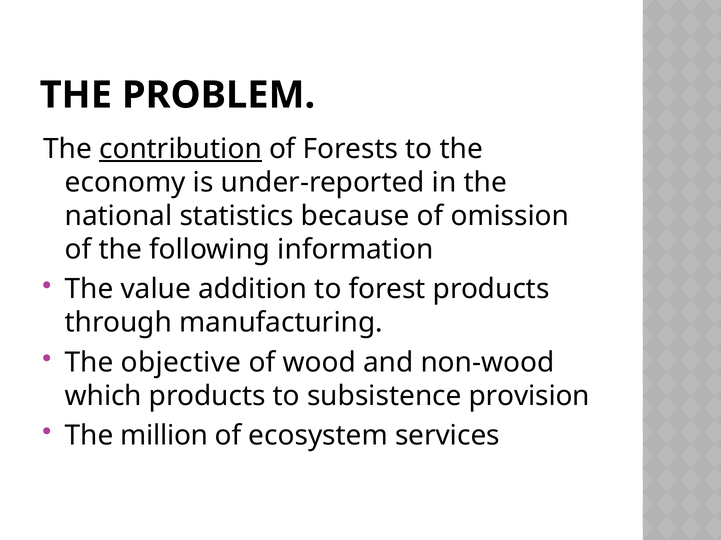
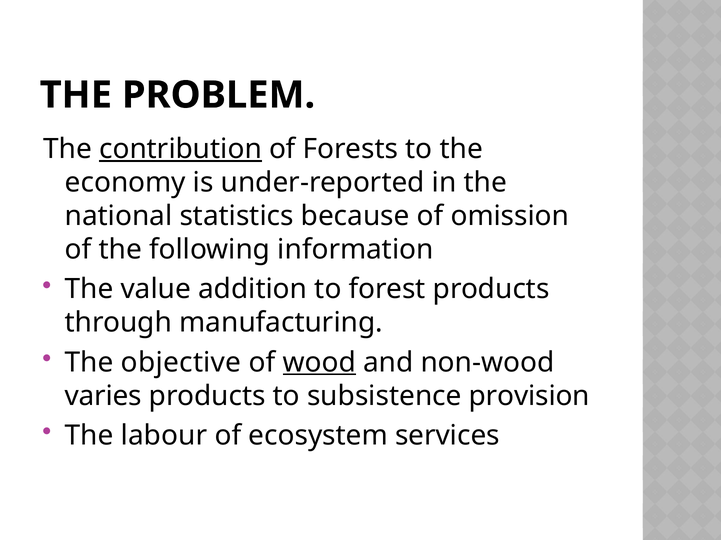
wood underline: none -> present
which: which -> varies
million: million -> labour
